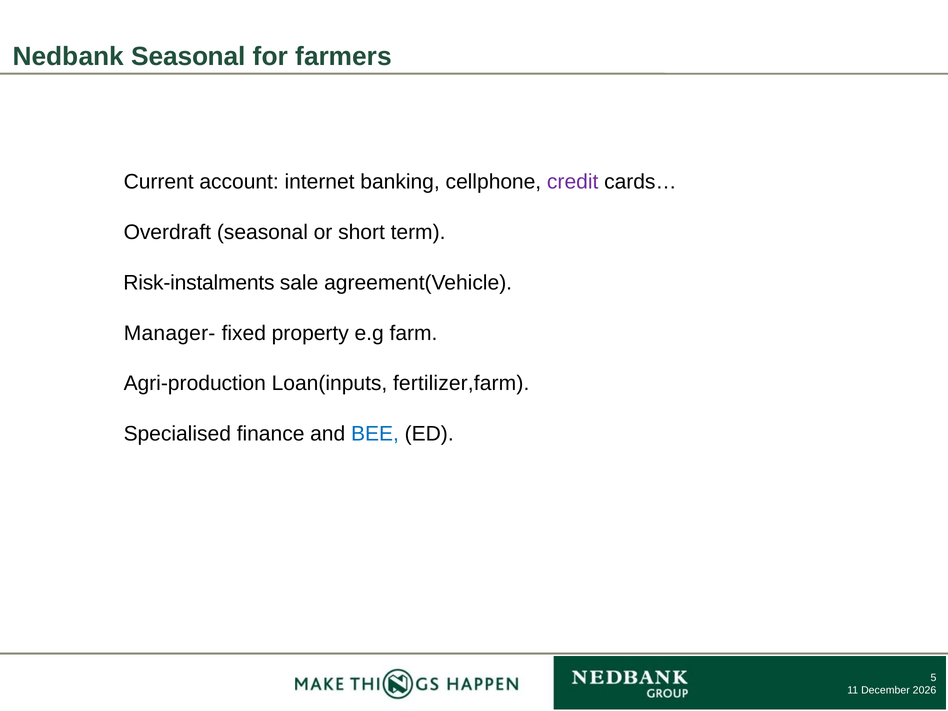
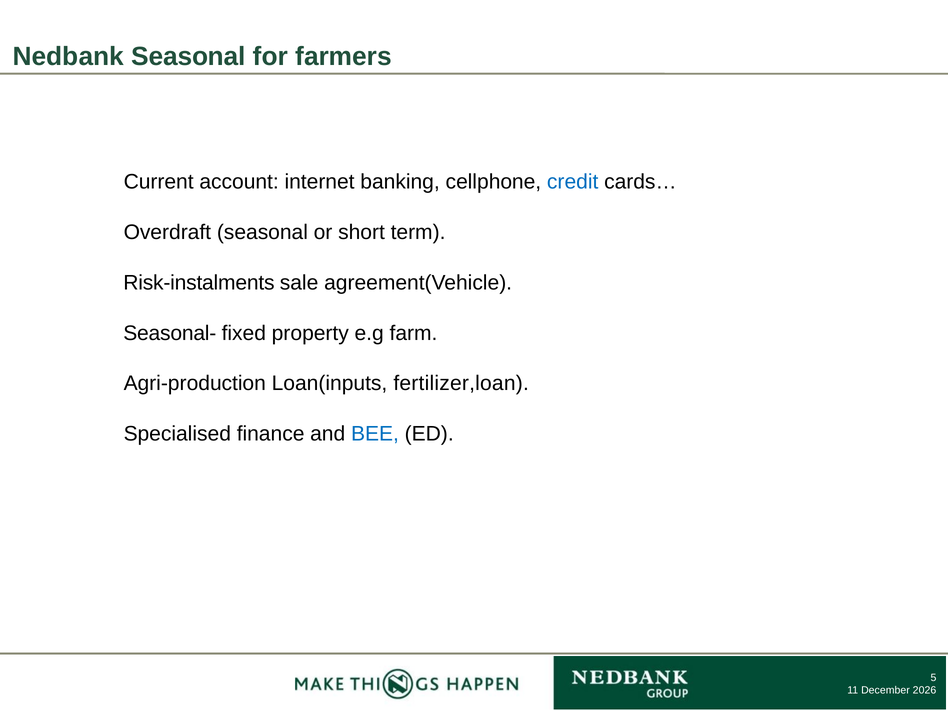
credit colour: purple -> blue
Manager-: Manager- -> Seasonal-
fertilizer,farm: fertilizer,farm -> fertilizer,loan
